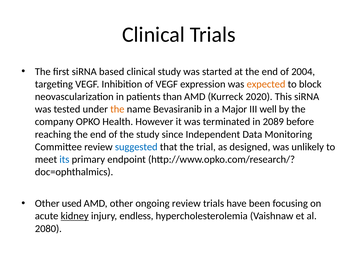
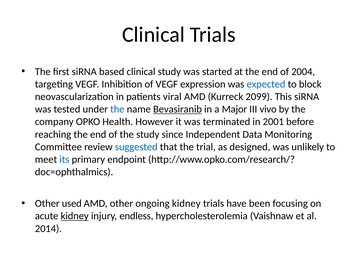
expected colour: orange -> blue
than: than -> viral
2020: 2020 -> 2099
the at (117, 109) colour: orange -> blue
Bevasiranib underline: none -> present
well: well -> vivo
2089: 2089 -> 2001
ongoing review: review -> kidney
2080: 2080 -> 2014
